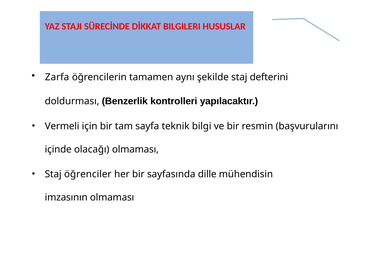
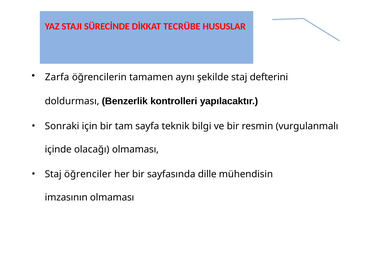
BILGILERI: BILGILERI -> TECRÜBE
Vermeli: Vermeli -> Sonraki
başvurularını: başvurularını -> vurgulanmalı
